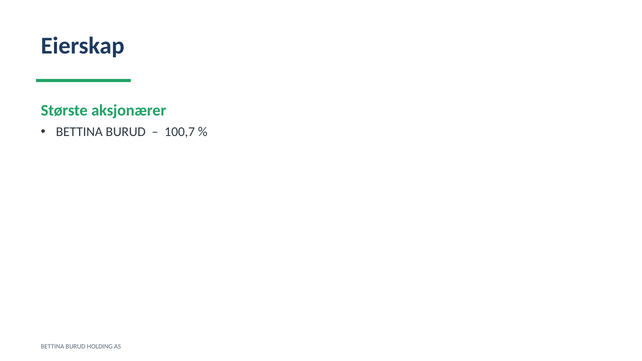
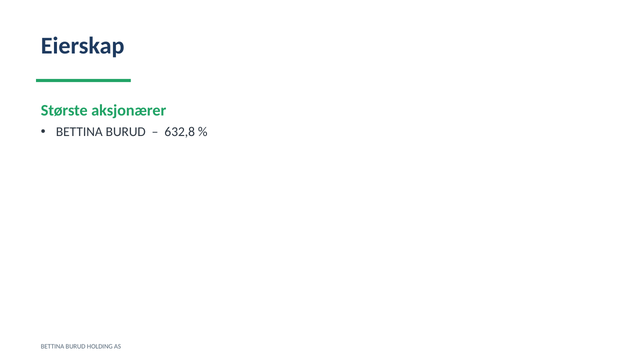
100,7: 100,7 -> 632,8
